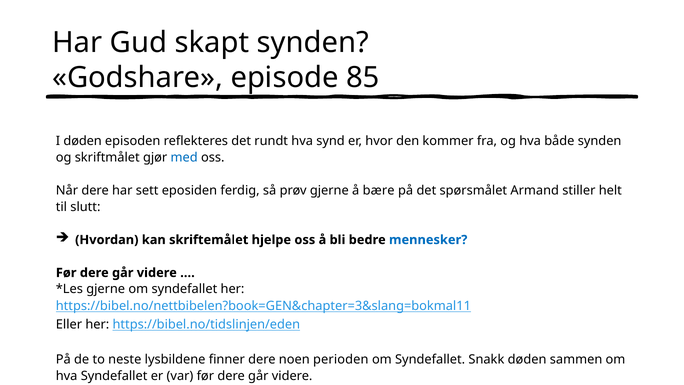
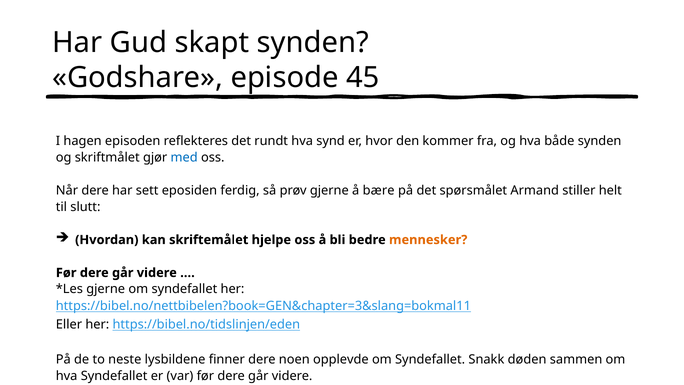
85: 85 -> 45
I døden: døden -> hagen
mennesker colour: blue -> orange
perioden: perioden -> opplevde
